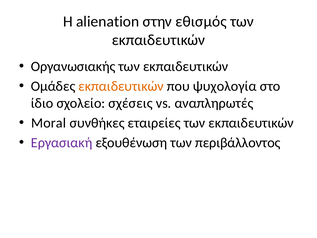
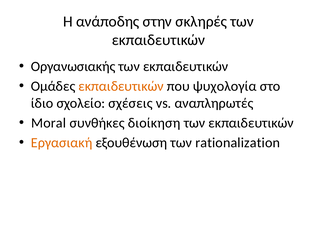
alienation: alienation -> ανάποδης
εθισμός: εθισμός -> σκληρές
εταιρείες: εταιρείες -> διοίκηση
Εργασιακή colour: purple -> orange
περιβάλλοντος: περιβάλλοντος -> rationalization
